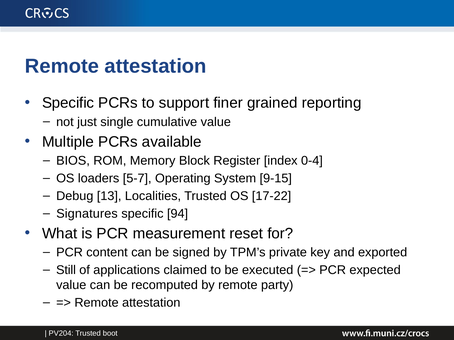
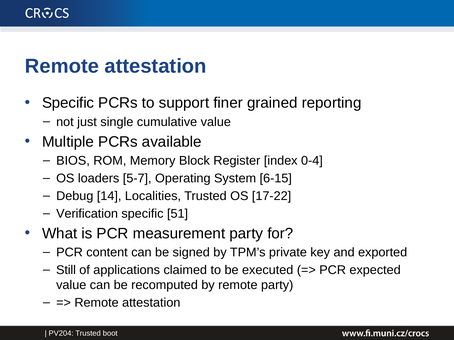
9-15: 9-15 -> 6-15
13: 13 -> 14
Signatures: Signatures -> Verification
94: 94 -> 51
measurement reset: reset -> party
